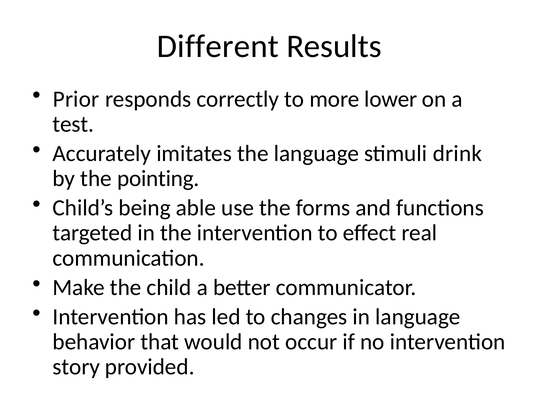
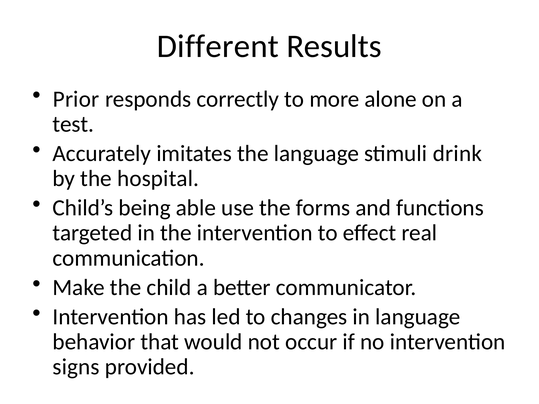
lower: lower -> alone
pointing: pointing -> hospital
story: story -> signs
